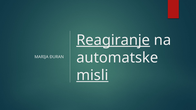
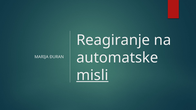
Reagiranje underline: present -> none
